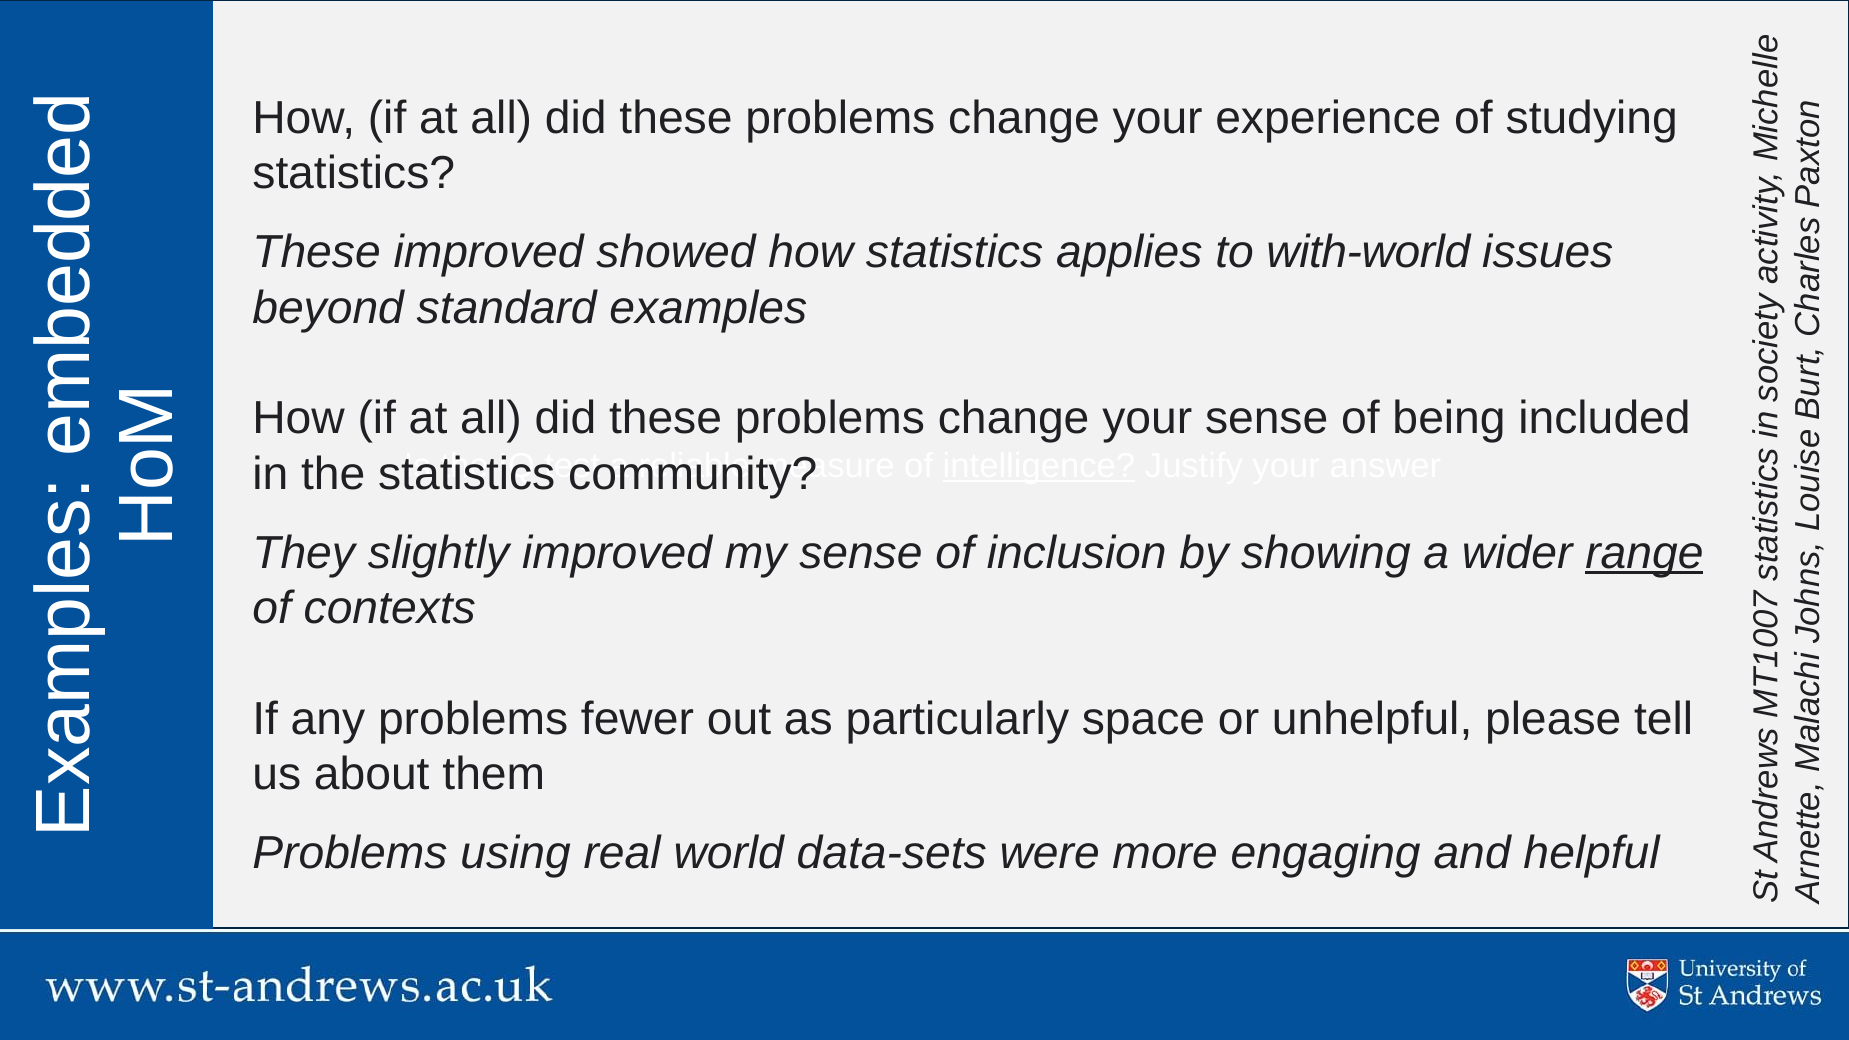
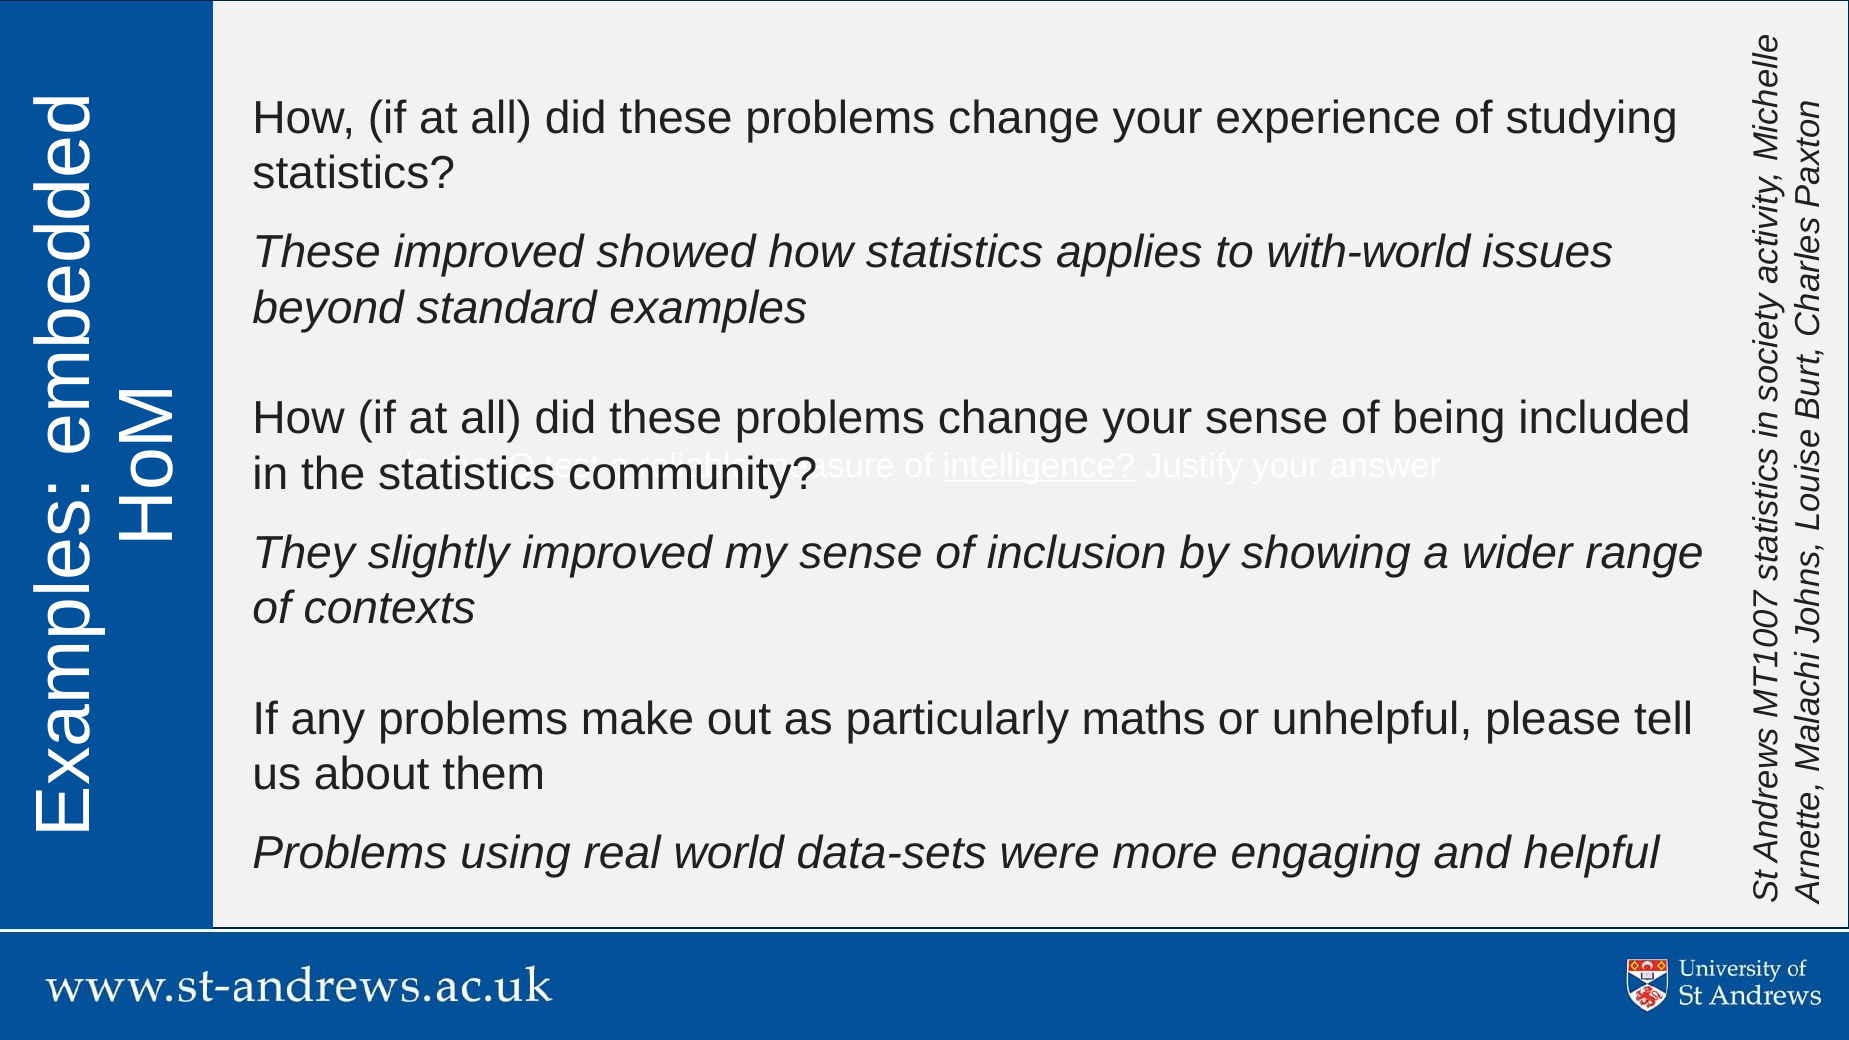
range underline: present -> none
fewer: fewer -> make
space: space -> maths
